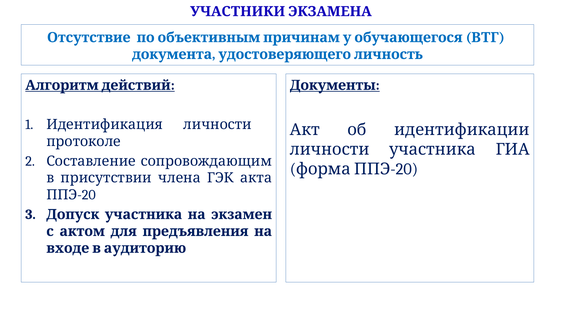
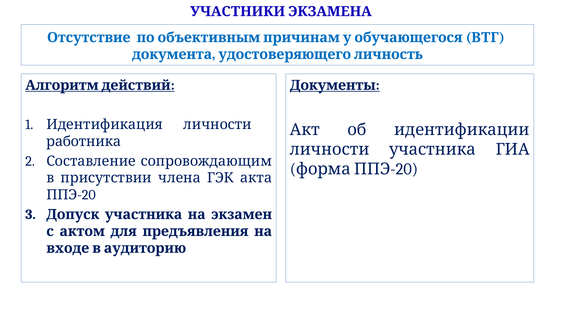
протоколе: протоколе -> работника
